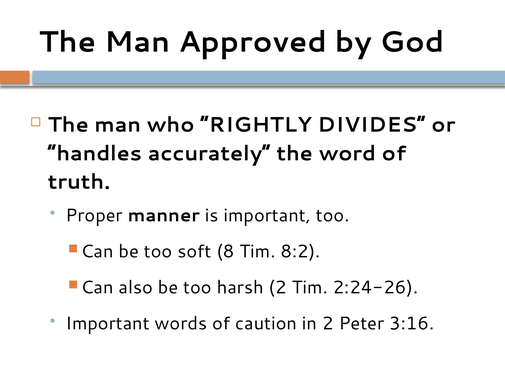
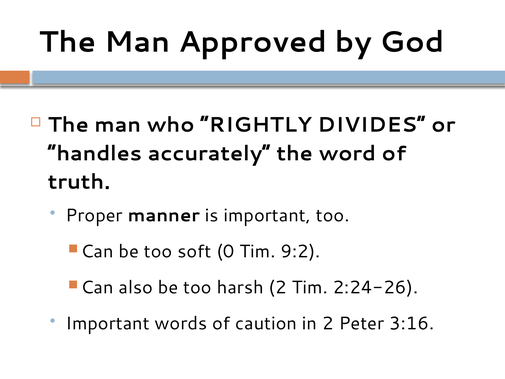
8: 8 -> 0
8:2: 8:2 -> 9:2
